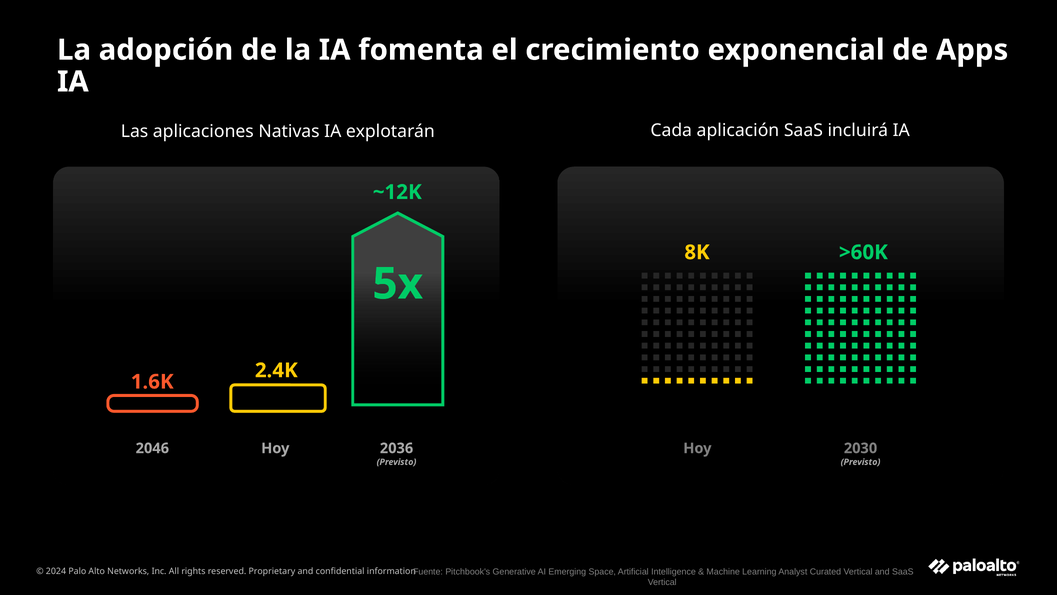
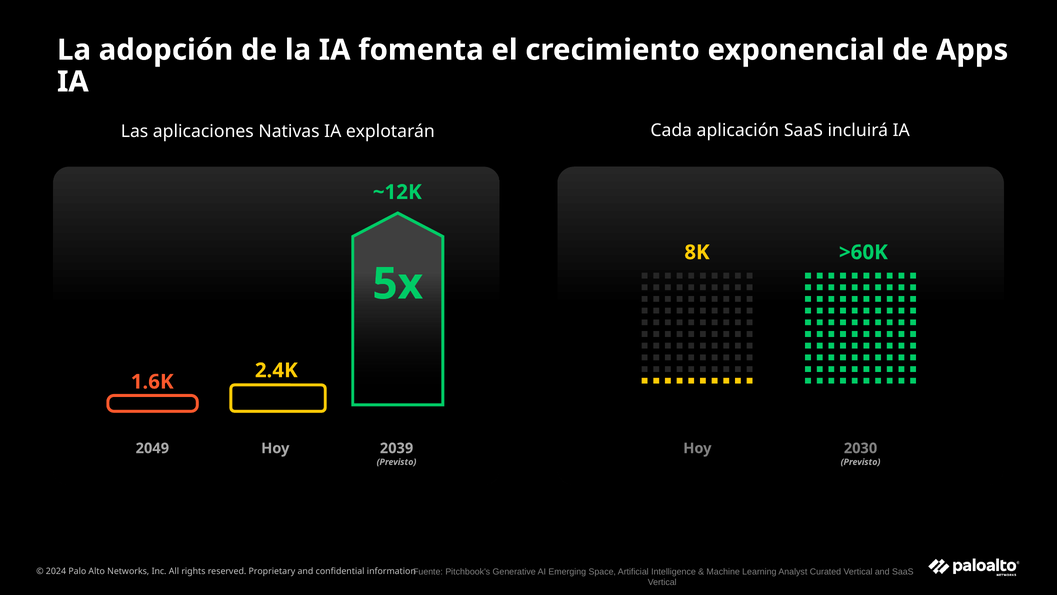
2046: 2046 -> 2049
2036: 2036 -> 2039
